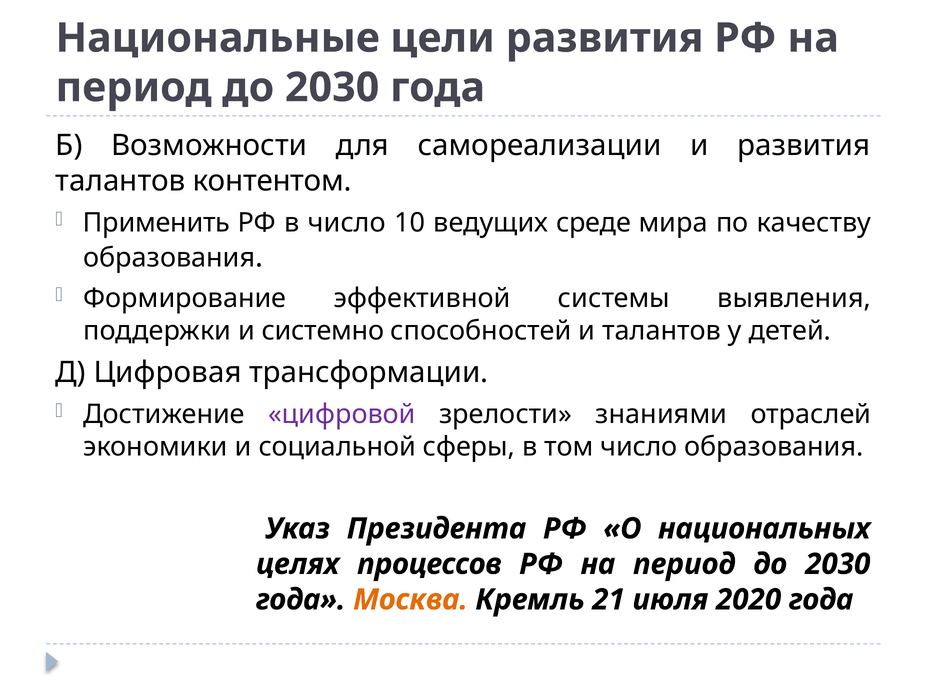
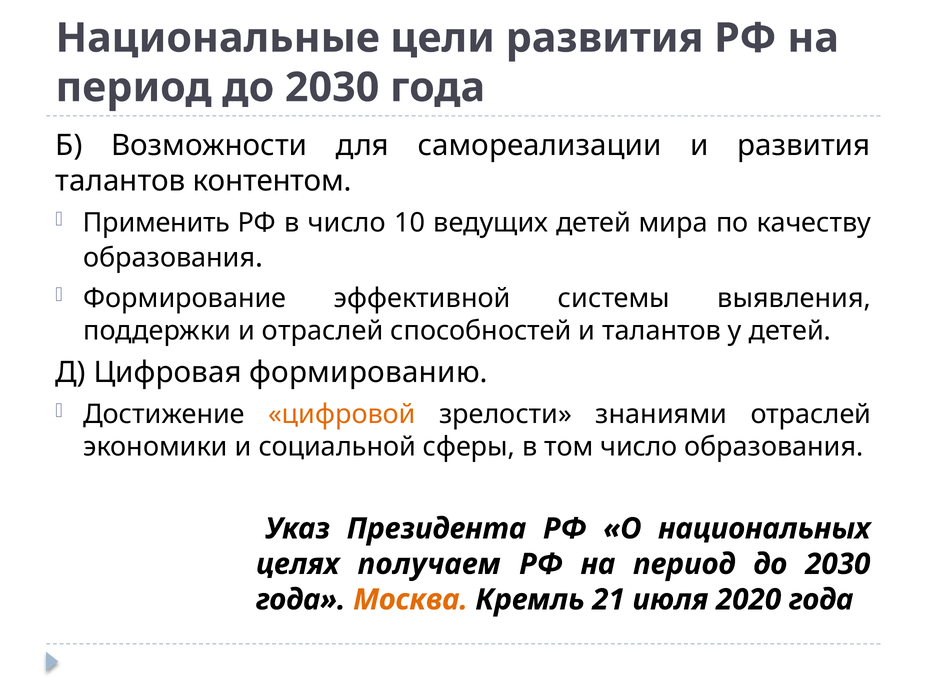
ведущих среде: среде -> детей
и системно: системно -> отраслей
трансформации: трансформации -> формированию
цифровой colour: purple -> orange
процессов: процессов -> получаем
